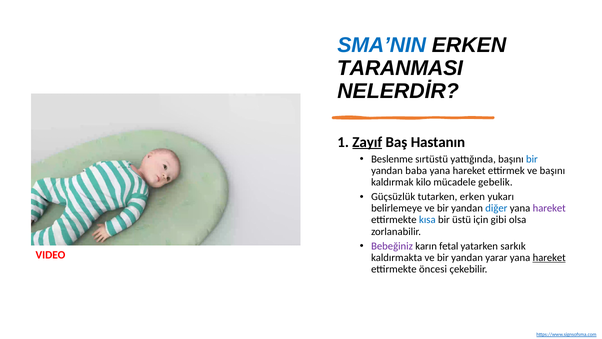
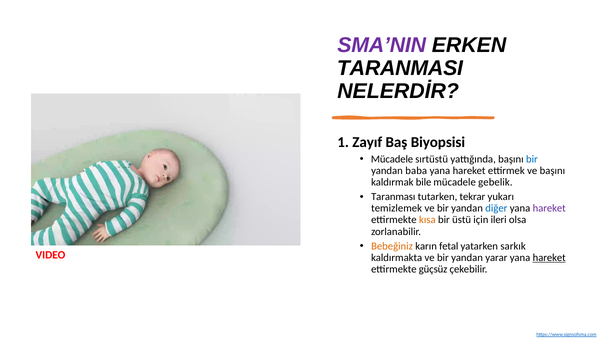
SMA’NIN colour: blue -> purple
Zayıf underline: present -> none
Hastanın: Hastanın -> Biyopsisi
Beslenme at (392, 159): Beslenme -> Mücadele
kilo: kilo -> bile
Güçsüzlük: Güçsüzlük -> Taranması
tutarken erken: erken -> tekrar
belirlemeye: belirlemeye -> temizlemek
kısa colour: blue -> orange
gibi: gibi -> ileri
Bebeğiniz colour: purple -> orange
öncesi: öncesi -> güçsüz
